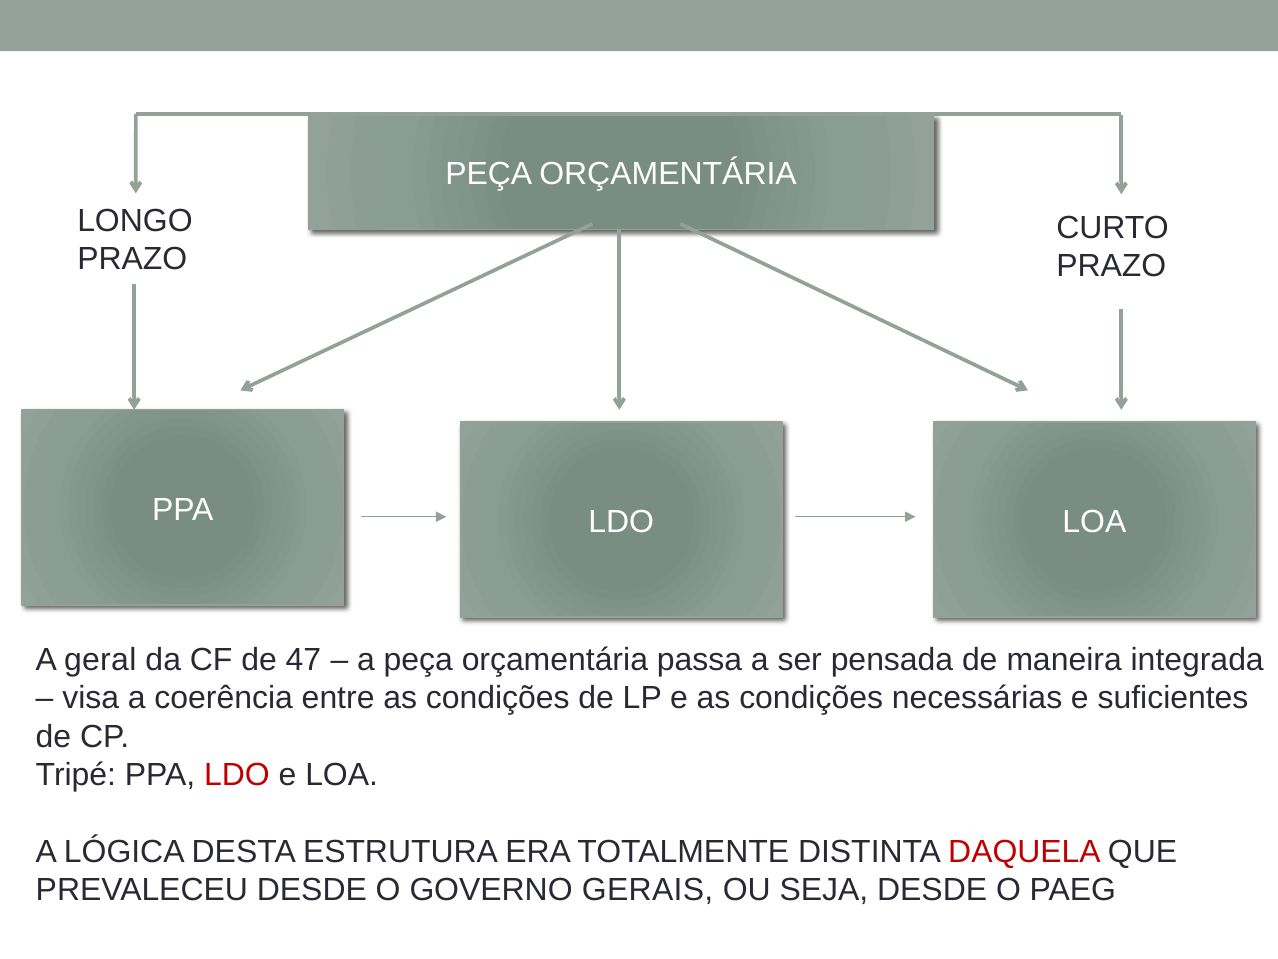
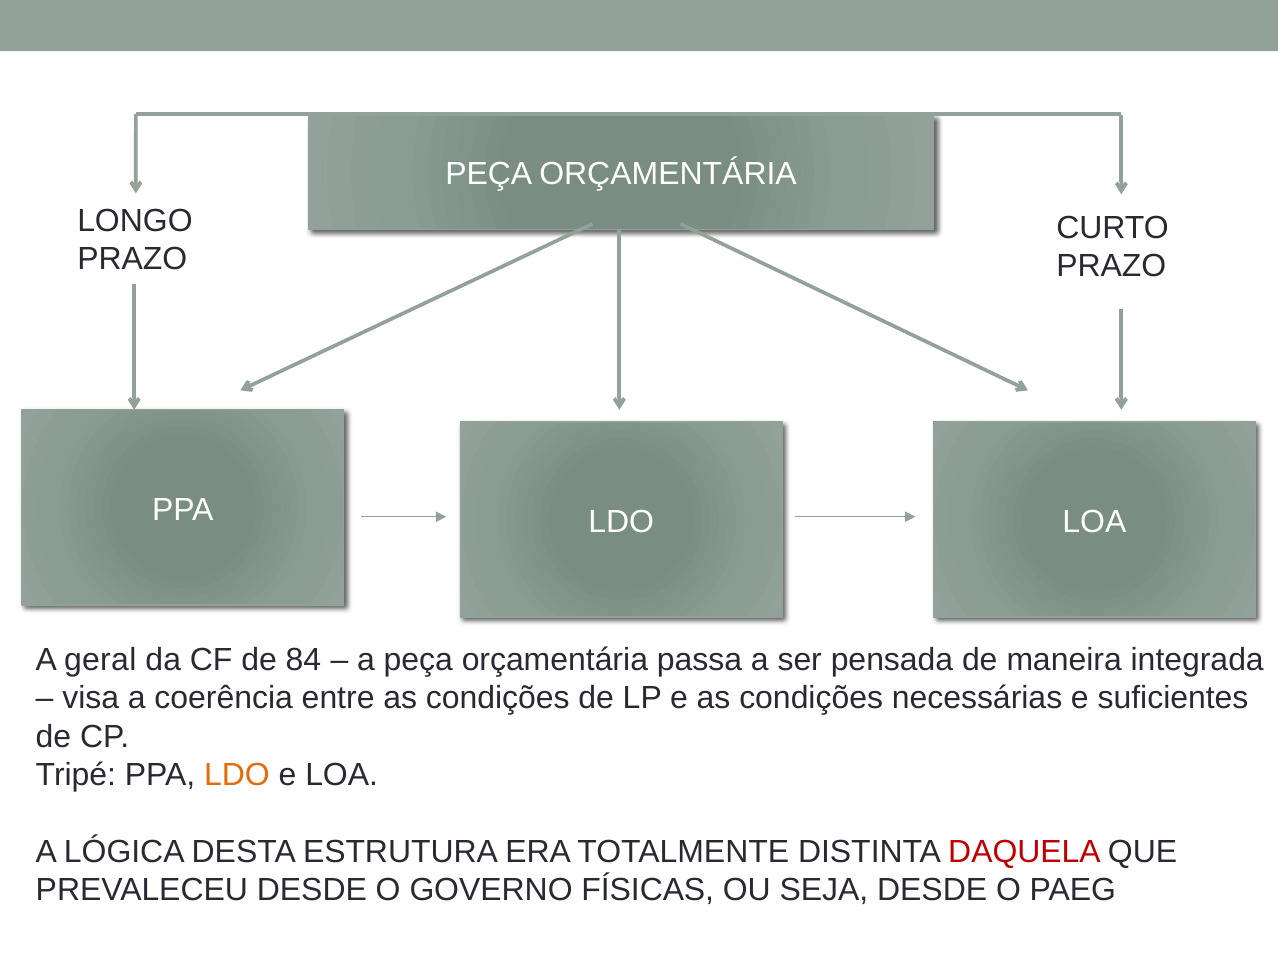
47: 47 -> 84
LDO at (237, 775) colour: red -> orange
GERAIS: GERAIS -> FÍSICAS
